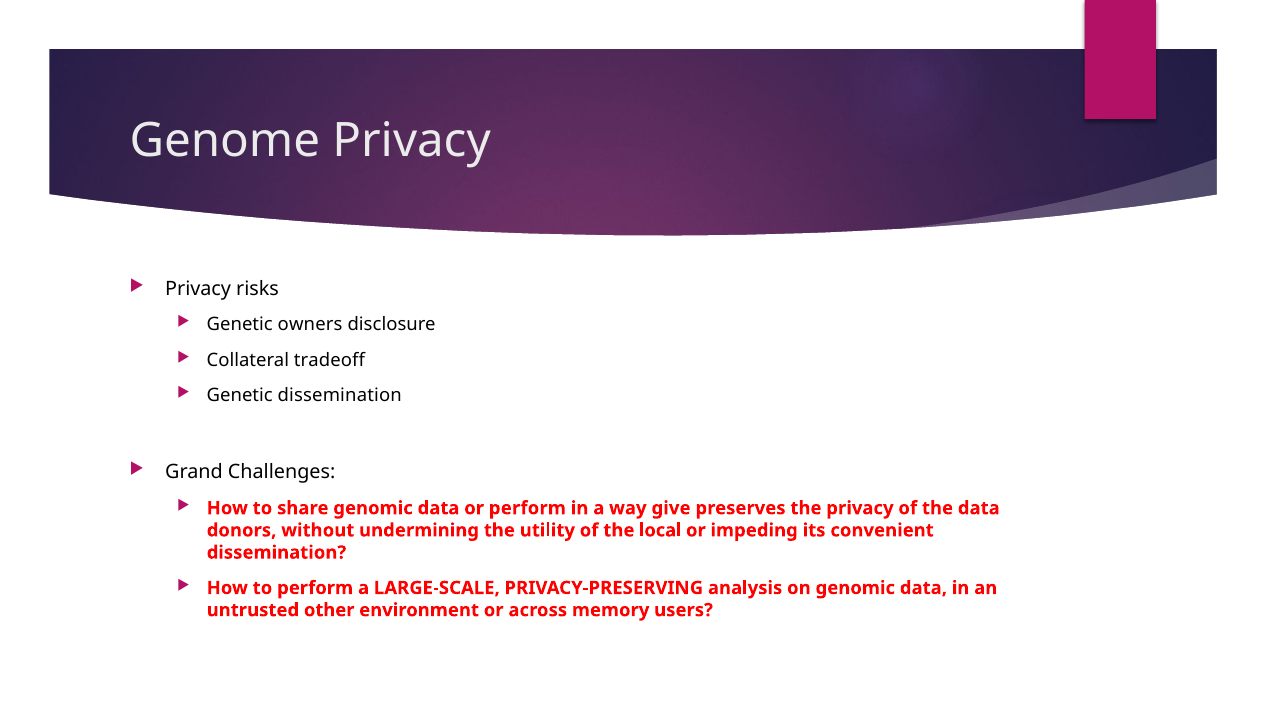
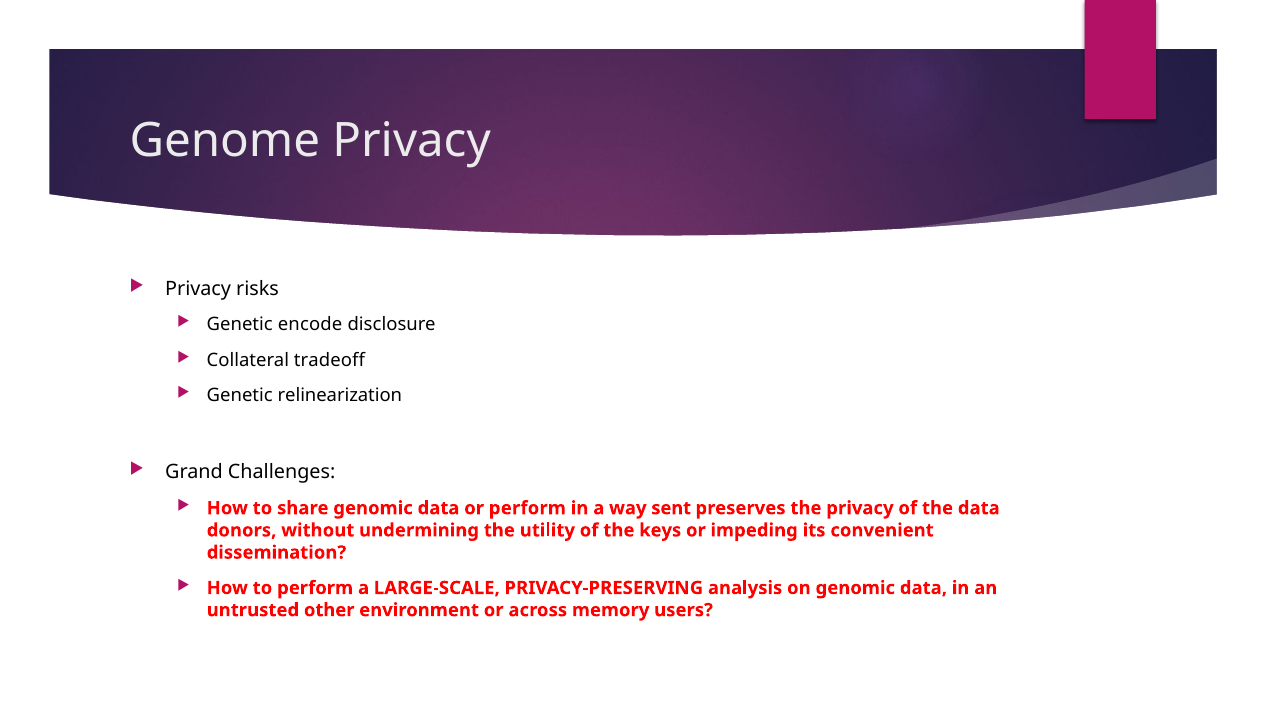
owners: owners -> encode
Genetic dissemination: dissemination -> relinearization
give: give -> sent
local: local -> keys
